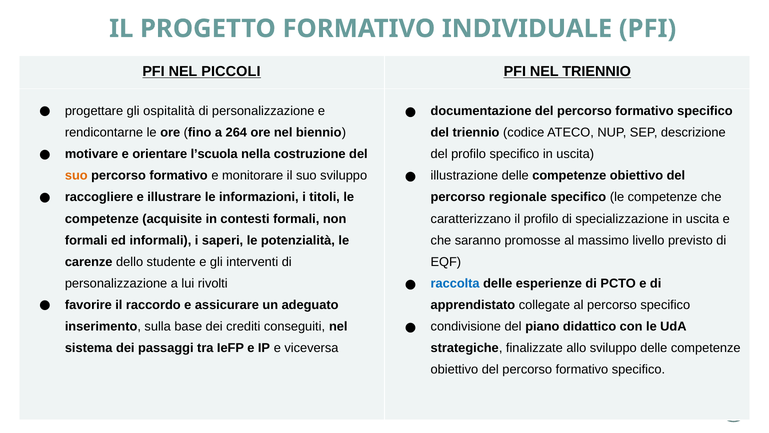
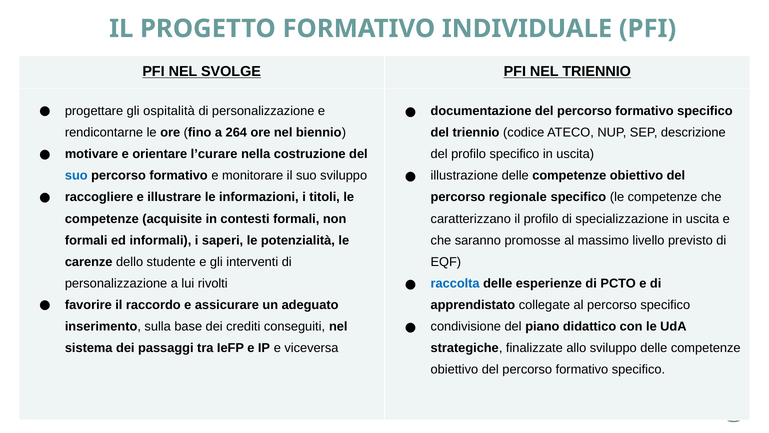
PICCOLI: PICCOLI -> SVOLGE
l’scuola: l’scuola -> l’curare
suo at (76, 176) colour: orange -> blue
